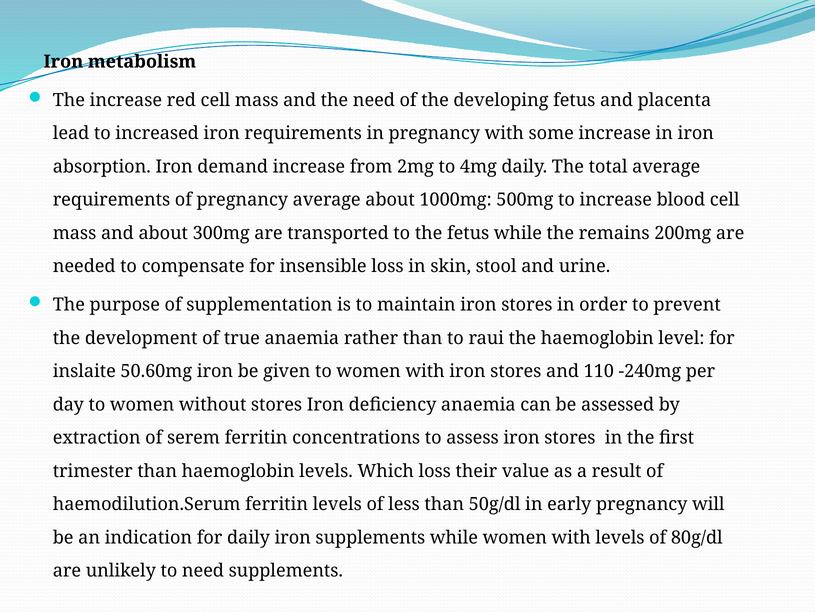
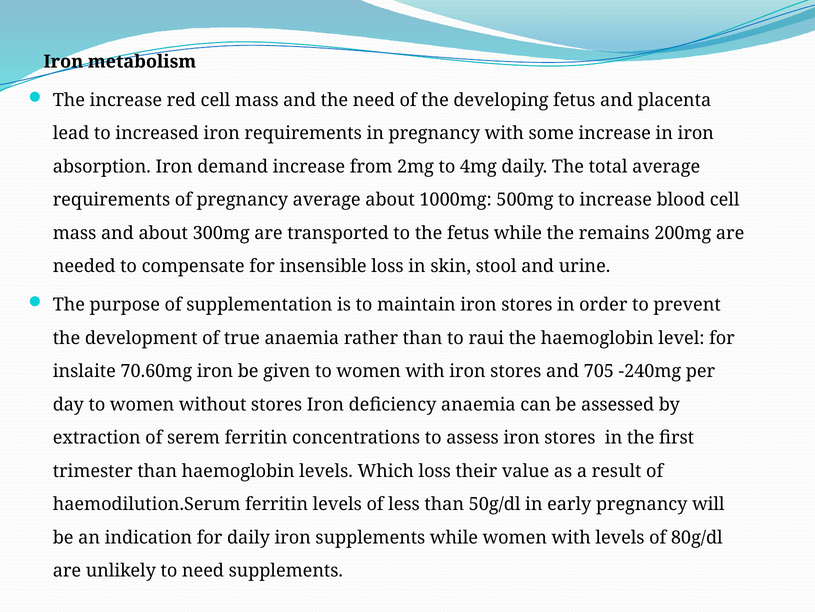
50.60mg: 50.60mg -> 70.60mg
110: 110 -> 705
